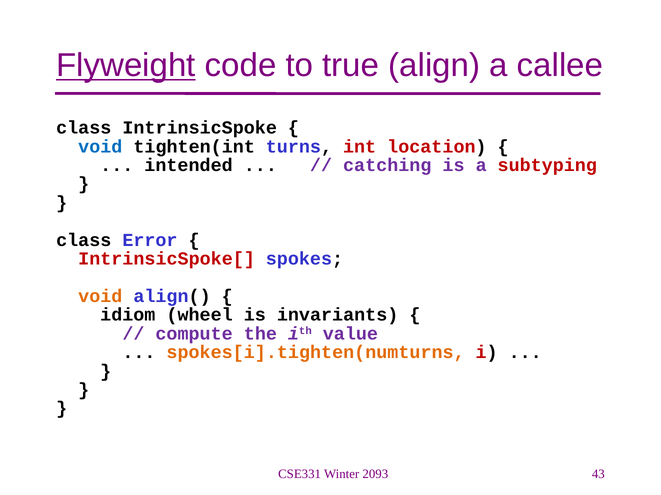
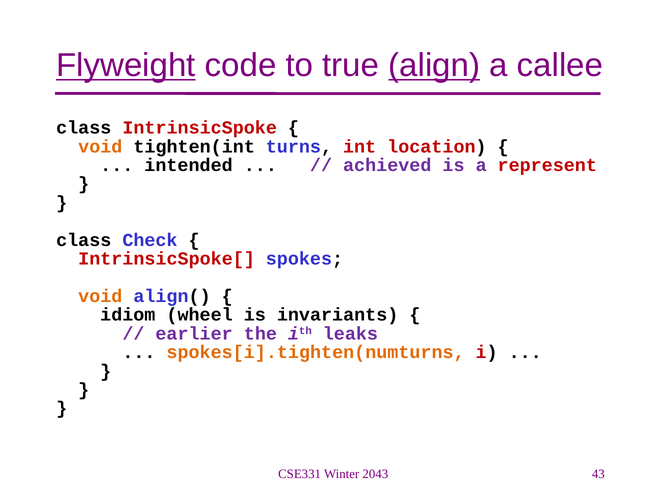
align underline: none -> present
IntrinsicSpoke colour: black -> red
void at (100, 147) colour: blue -> orange
catching: catching -> achieved
subtyping: subtyping -> represent
Error: Error -> Check
compute: compute -> earlier
value: value -> leaks
2093: 2093 -> 2043
